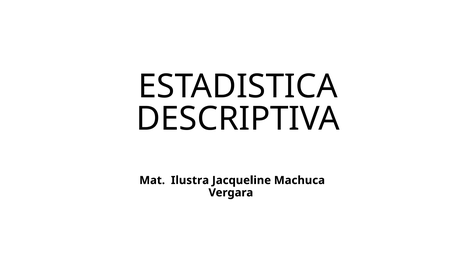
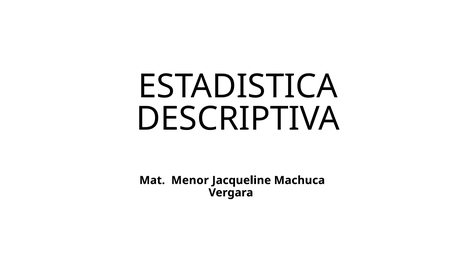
Ilustra: Ilustra -> Menor
